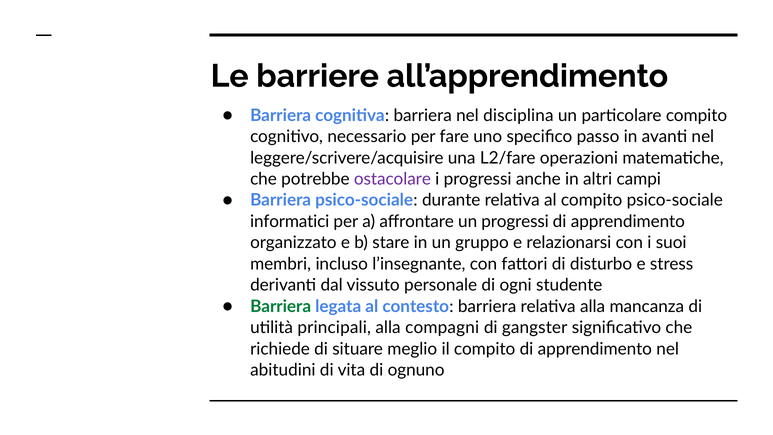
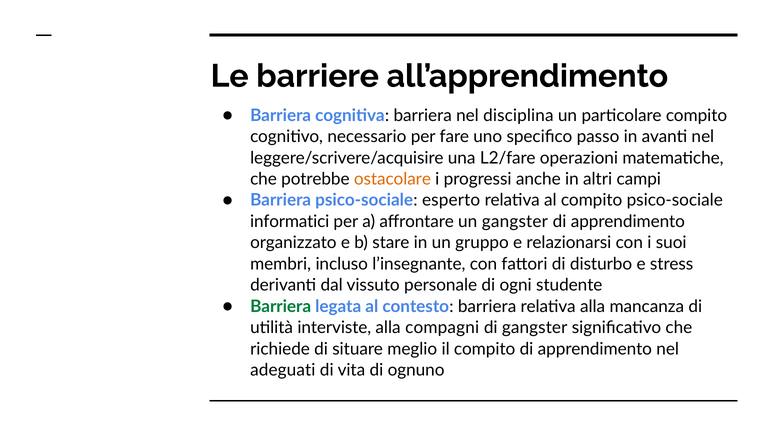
ostacolare colour: purple -> orange
durante: durante -> esperto
un progressi: progressi -> gangster
principali: principali -> interviste
abitudini: abitudini -> adeguati
